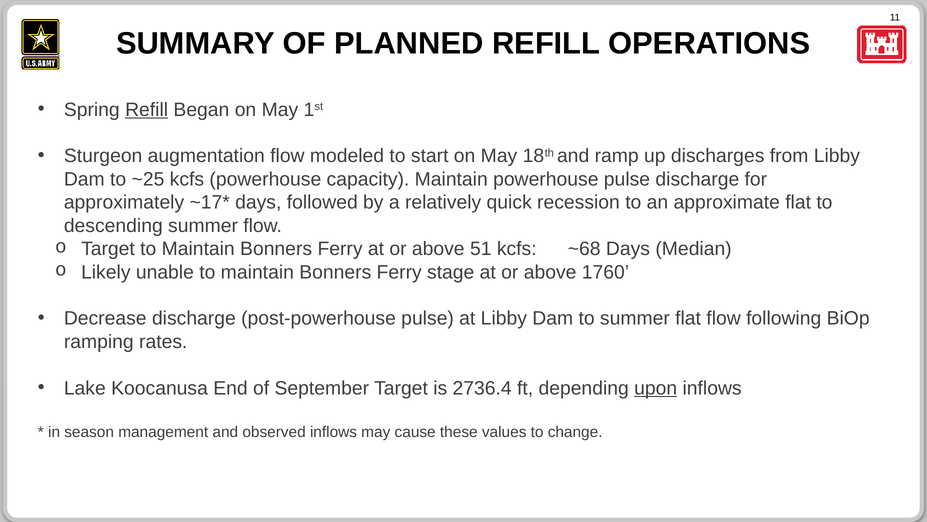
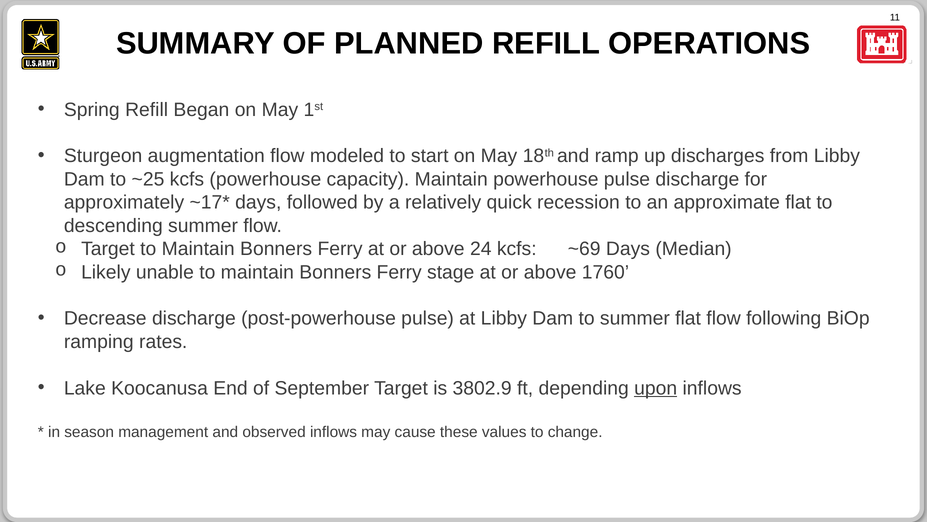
Refill at (147, 110) underline: present -> none
51: 51 -> 24
~68: ~68 -> ~69
2736.4: 2736.4 -> 3802.9
